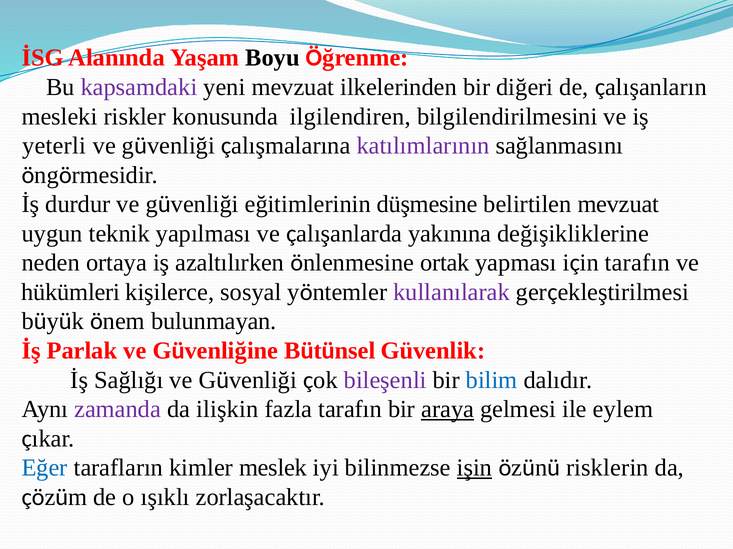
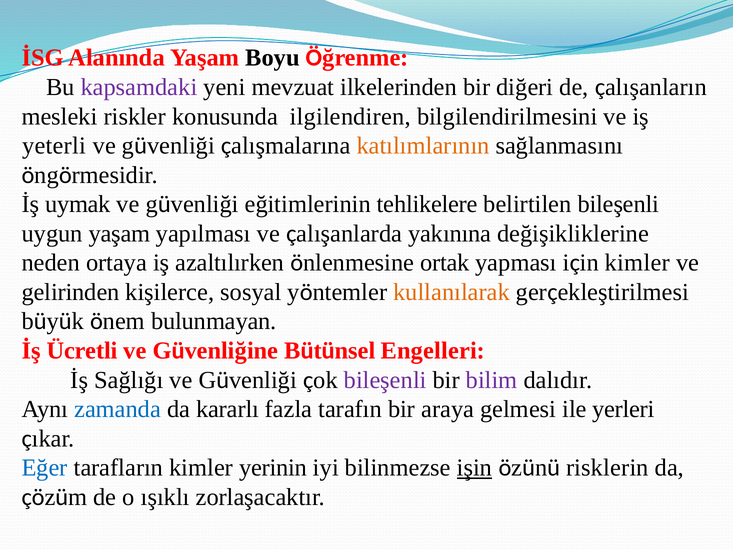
katılımlarının colour: purple -> orange
durdur: durdur -> uymak
düşmesine: düşmesine -> tehlikelere
belirtilen mevzuat: mevzuat -> bileşenli
uygun teknik: teknik -> yaşam
için tarafın: tarafın -> kimler
hükümleri: hükümleri -> gelirinden
kullanılarak colour: purple -> orange
Parlak: Parlak -> Ücretli
Güvenlik: Güvenlik -> Engelleri
bilim colour: blue -> purple
zamanda colour: purple -> blue
ilişkin: ilişkin -> kararlı
araya underline: present -> none
eylem: eylem -> yerleri
meslek: meslek -> yerinin
